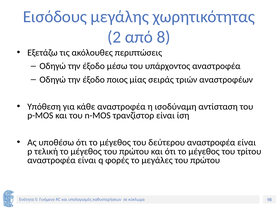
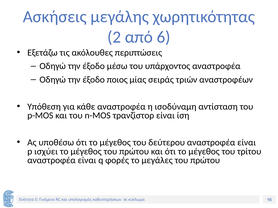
Εισόδους: Εισόδους -> Ασκήσεις
8: 8 -> 6
τελική: τελική -> ισχύει
